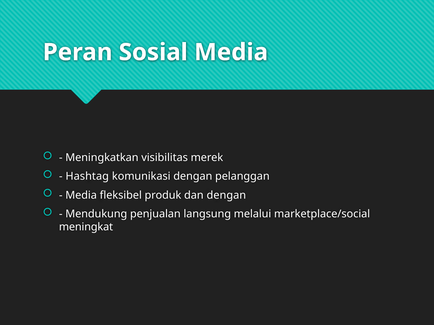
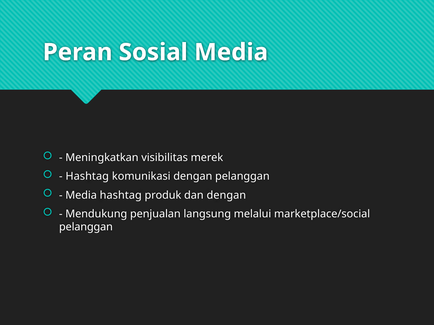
Media fleksibel: fleksibel -> hashtag
meningkat at (86, 227): meningkat -> pelanggan
